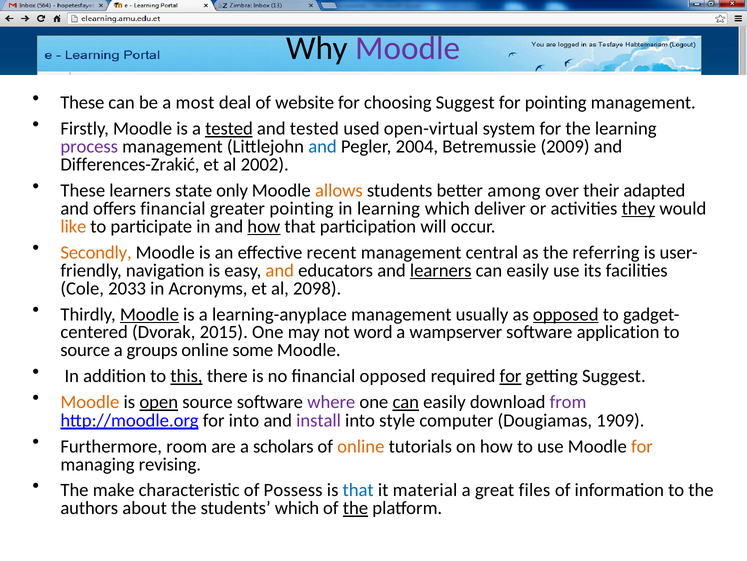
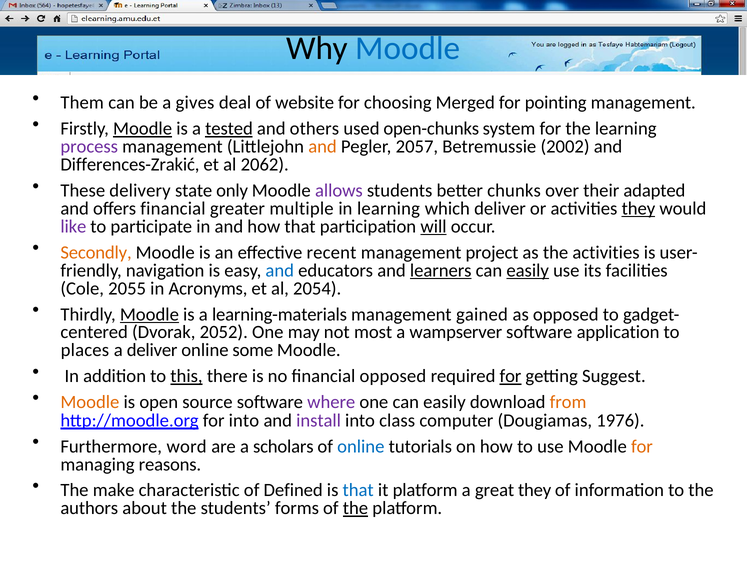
Moodle at (408, 48) colour: purple -> blue
These at (82, 103): These -> Them
most: most -> gives
choosing Suggest: Suggest -> Merged
Moodle at (143, 129) underline: none -> present
and tested: tested -> others
open-virtual: open-virtual -> open-chunks
and at (323, 147) colour: blue -> orange
2004: 2004 -> 2057
2009: 2009 -> 2002
2002: 2002 -> 2062
These learners: learners -> delivery
allows colour: orange -> purple
among: among -> chunks
greater pointing: pointing -> multiple
like colour: orange -> purple
how at (264, 226) underline: present -> none
will underline: none -> present
central: central -> project
the referring: referring -> activities
and at (280, 270) colour: orange -> blue
easily at (528, 270) underline: none -> present
2033: 2033 -> 2055
2098: 2098 -> 2054
learning-anyplace: learning-anyplace -> learning-materials
usually: usually -> gained
opposed at (566, 314) underline: present -> none
2015: 2015 -> 2052
word: word -> most
source at (85, 350): source -> places
a groups: groups -> deliver
open underline: present -> none
can at (406, 402) underline: present -> none
from colour: purple -> orange
style: style -> class
1909: 1909 -> 1976
room: room -> word
online at (361, 446) colour: orange -> blue
revising: revising -> reasons
Possess: Possess -> Defined
it material: material -> platform
great files: files -> they
students which: which -> forms
